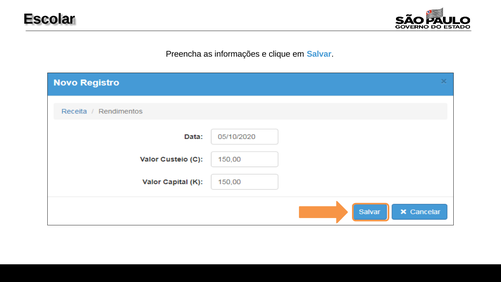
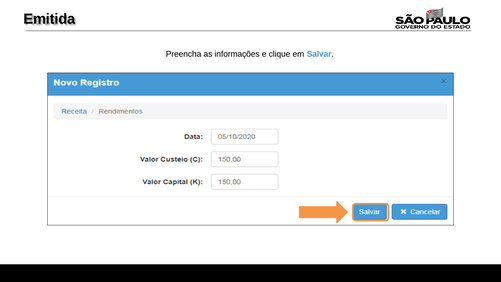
Escolar: Escolar -> Emitida
